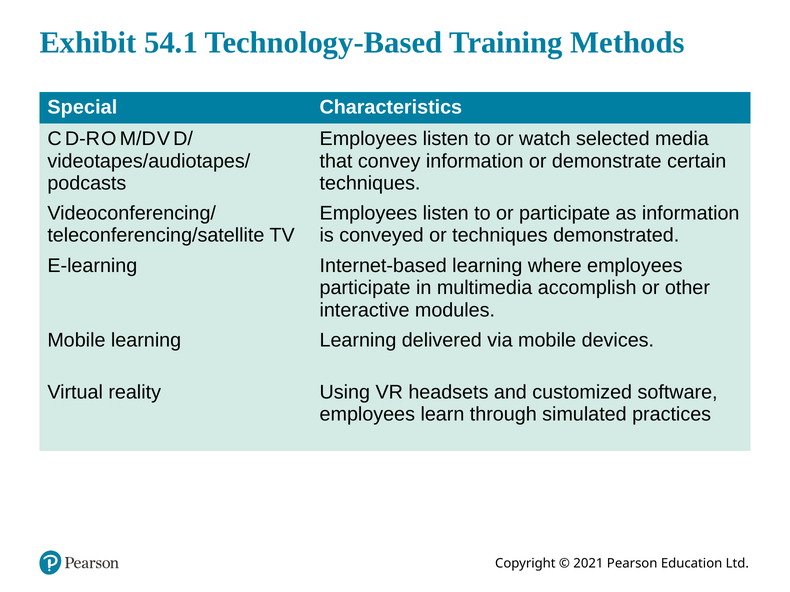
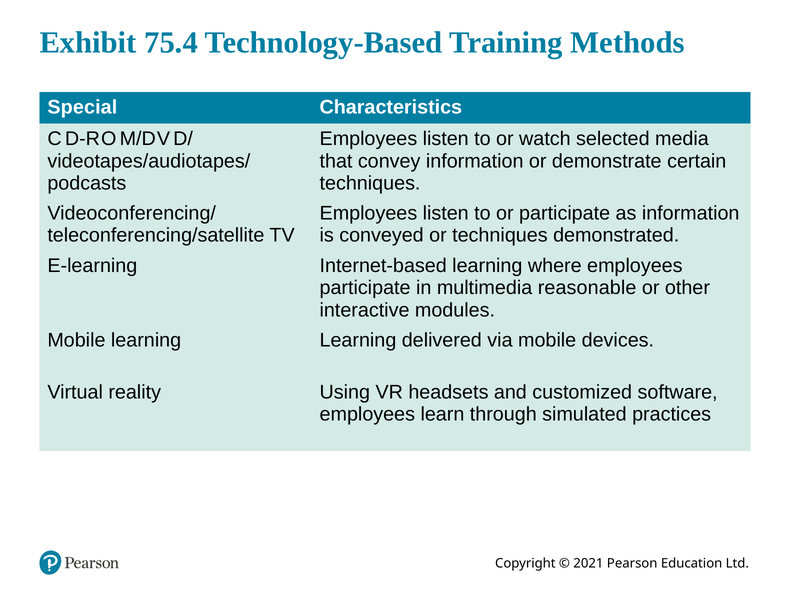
54.1: 54.1 -> 75.4
accomplish: accomplish -> reasonable
